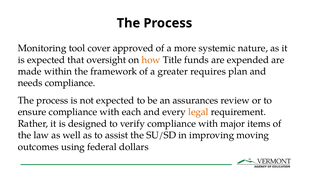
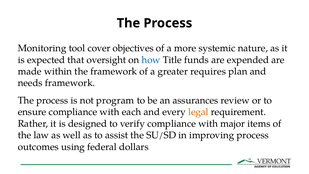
approved: approved -> objectives
how colour: orange -> blue
needs compliance: compliance -> framework
not expected: expected -> program
improving moving: moving -> process
